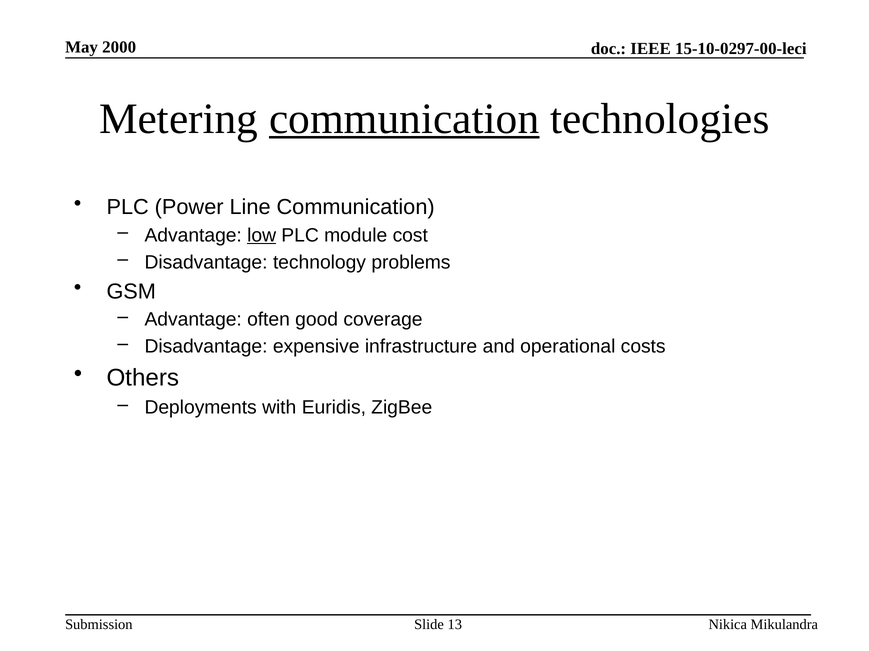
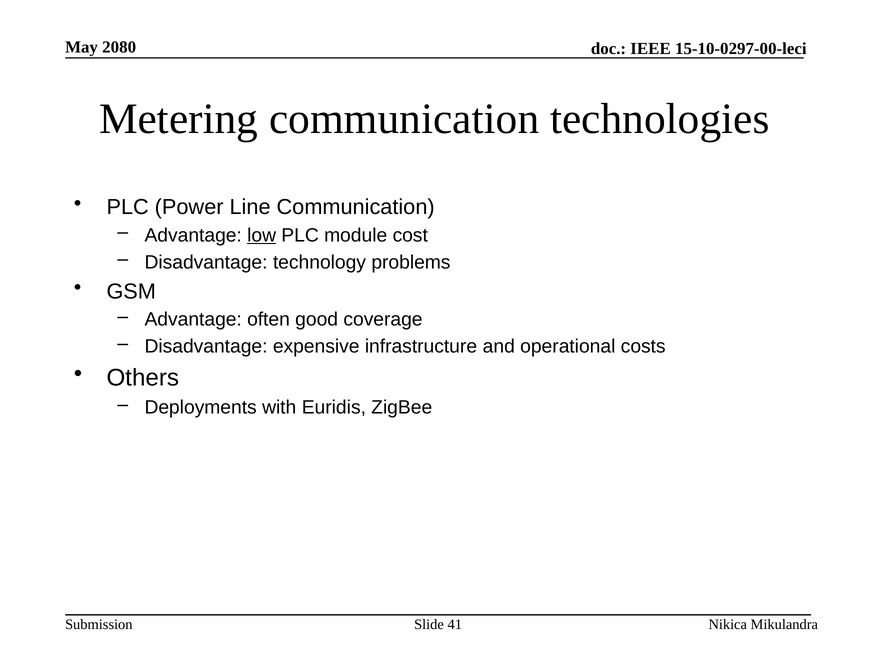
2000: 2000 -> 2080
communication at (404, 119) underline: present -> none
13: 13 -> 41
